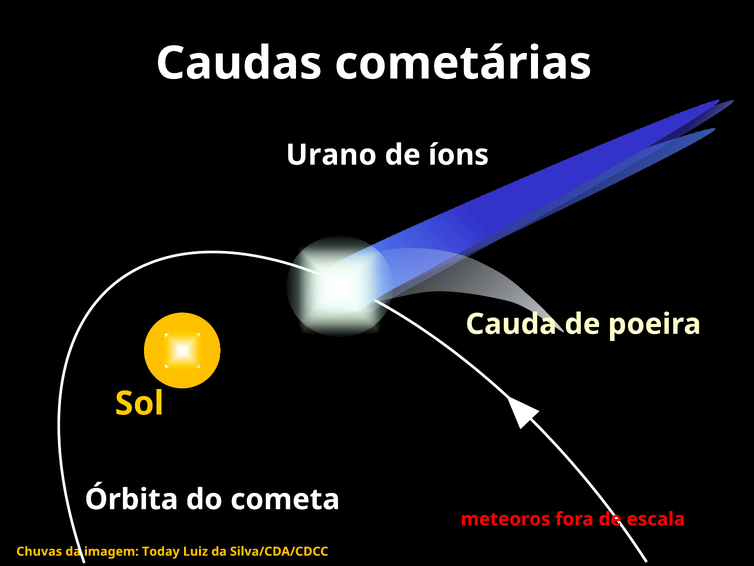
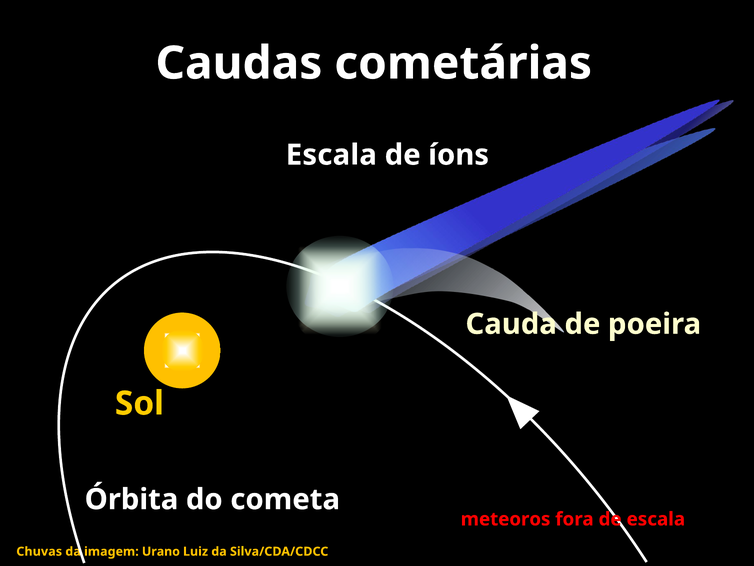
Urano at (331, 155): Urano -> Escala
Today: Today -> Urano
